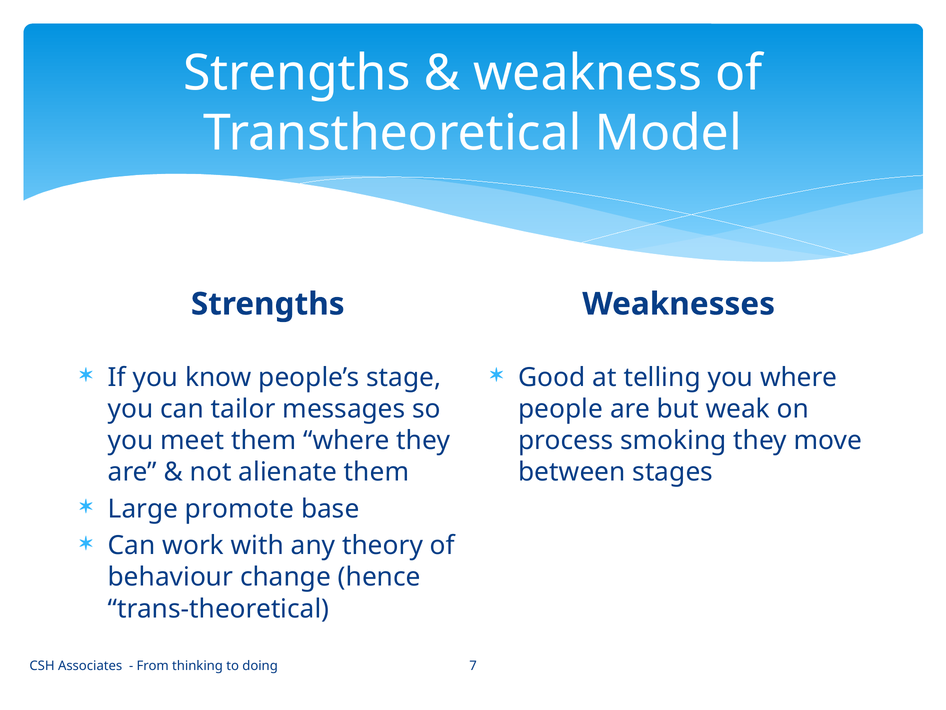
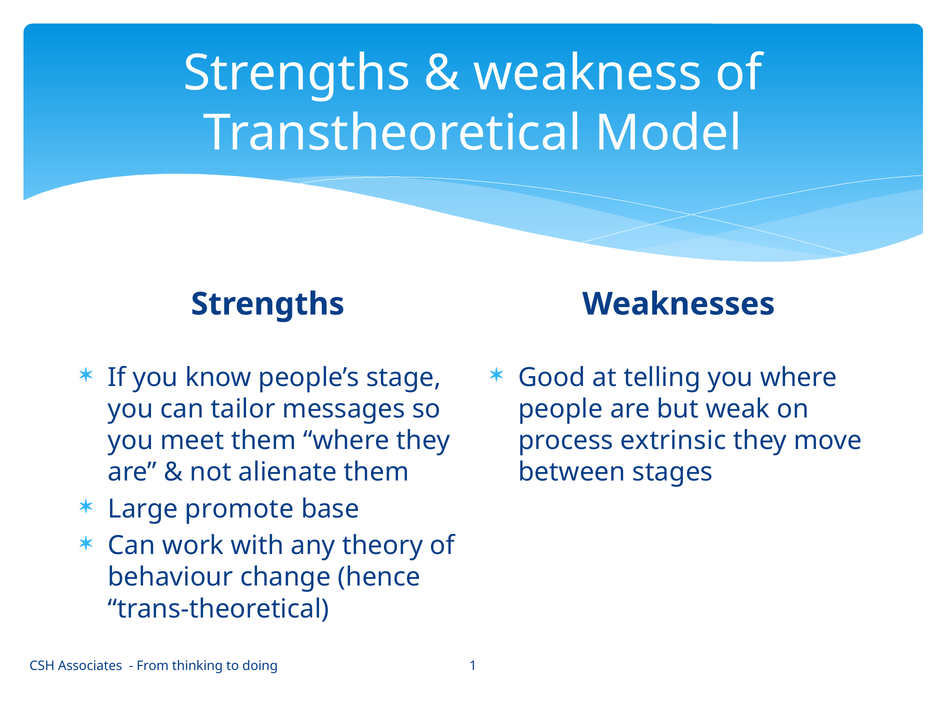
smoking: smoking -> extrinsic
7: 7 -> 1
